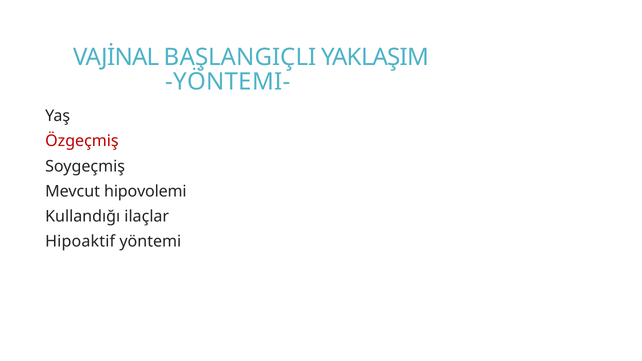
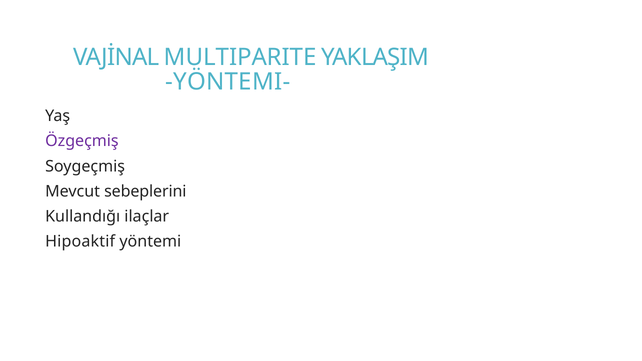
BAŞLANGIÇLI: BAŞLANGIÇLI -> MULTIPARITE
Özgeçmiş colour: red -> purple
hipovolemi: hipovolemi -> sebeplerini
